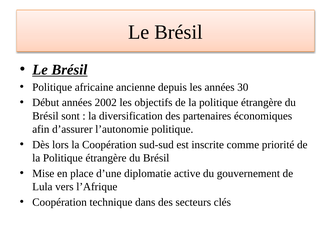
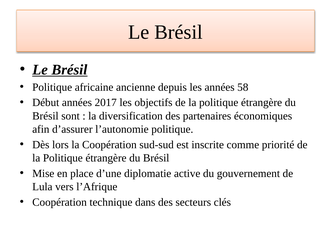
30: 30 -> 58
2002: 2002 -> 2017
